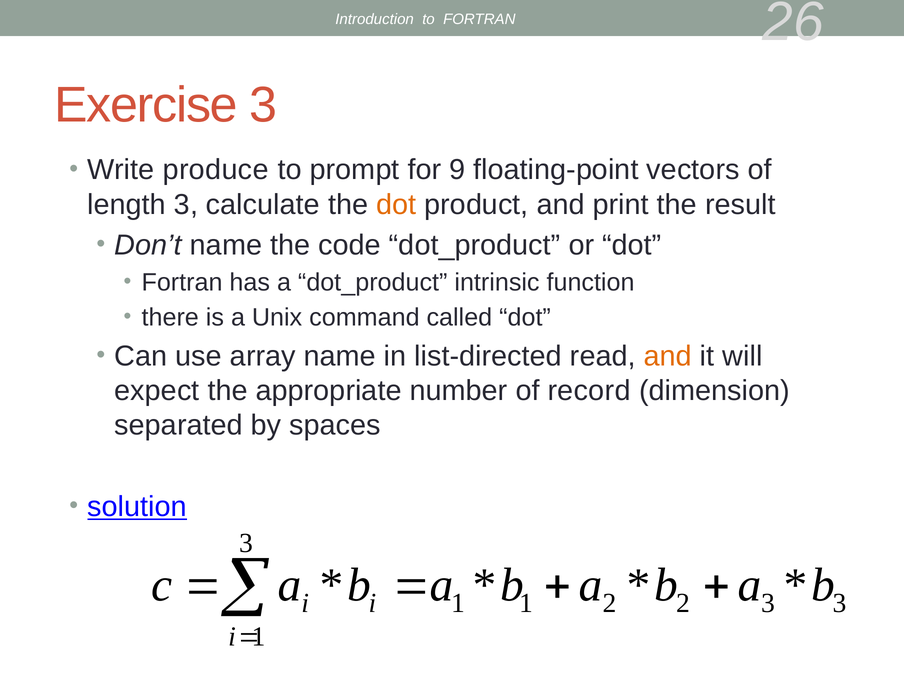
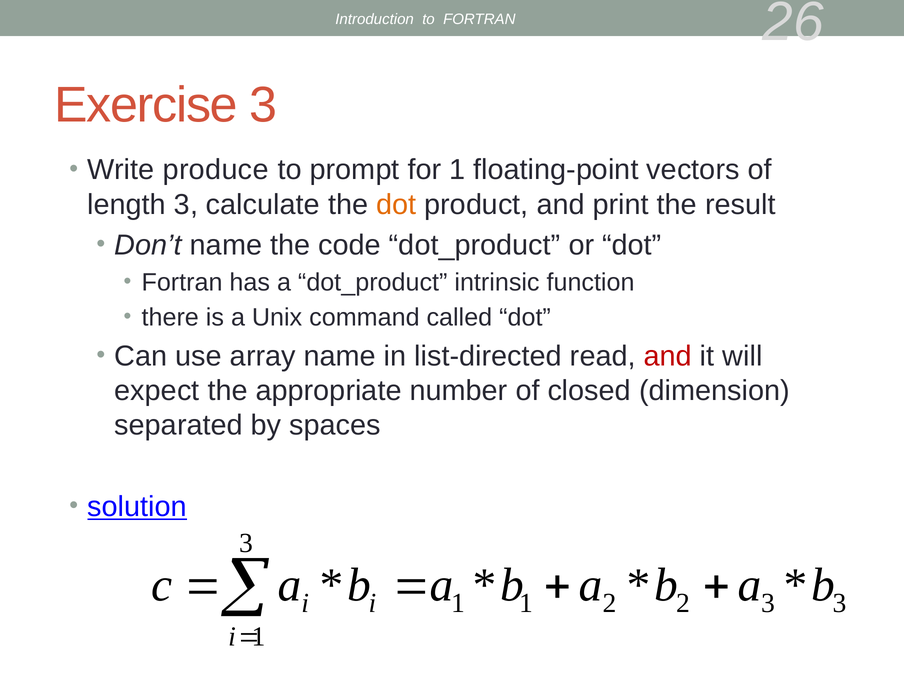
for 9: 9 -> 1
and at (668, 356) colour: orange -> red
record: record -> closed
